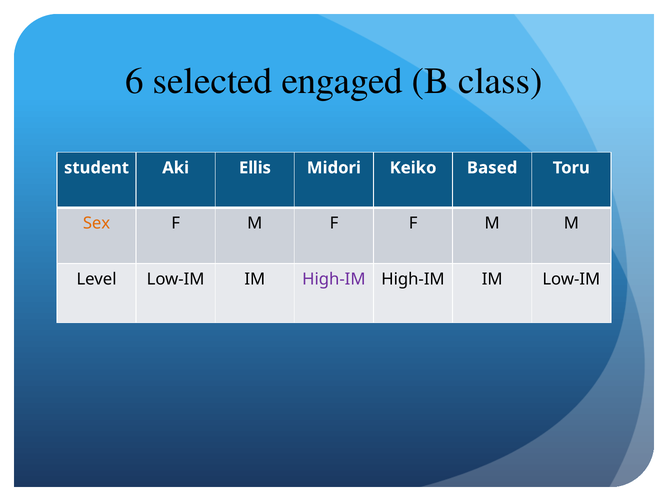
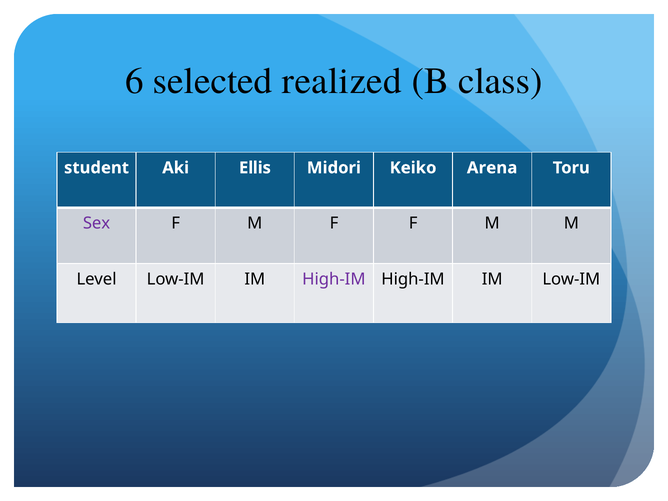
engaged: engaged -> realized
Based: Based -> Arena
Sex colour: orange -> purple
